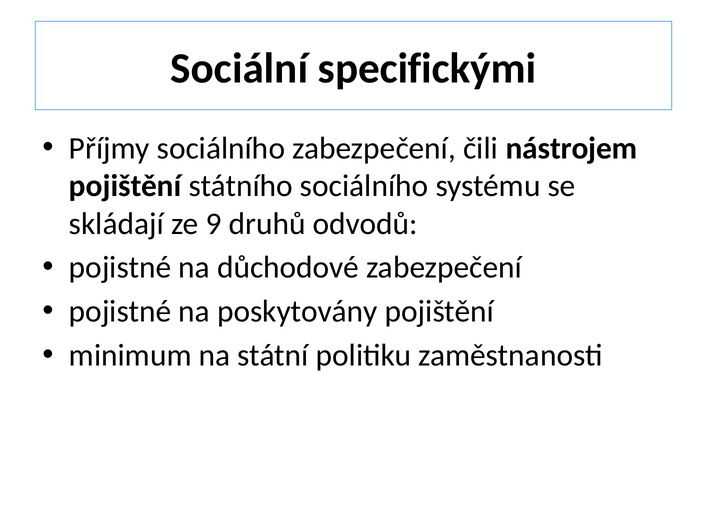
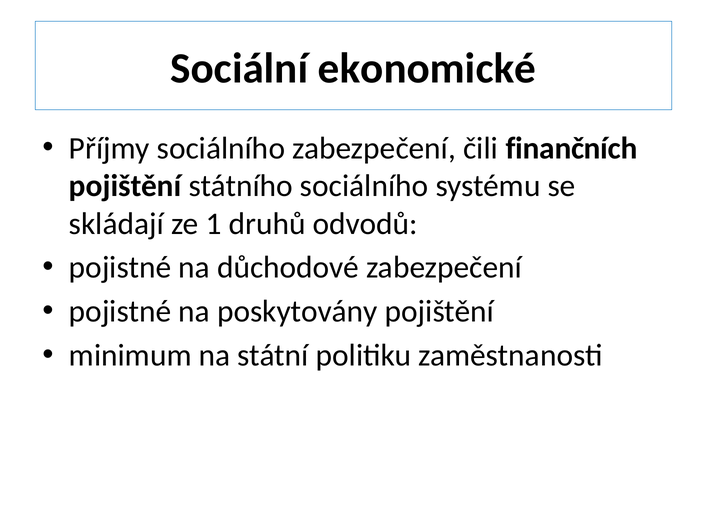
specifickými: specifickými -> ekonomické
nástrojem: nástrojem -> finančních
9: 9 -> 1
